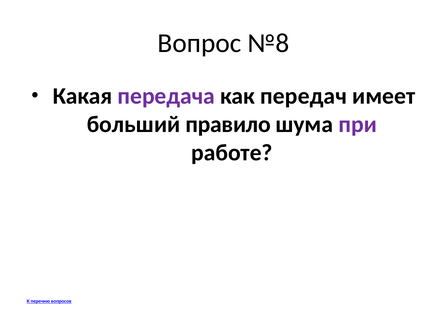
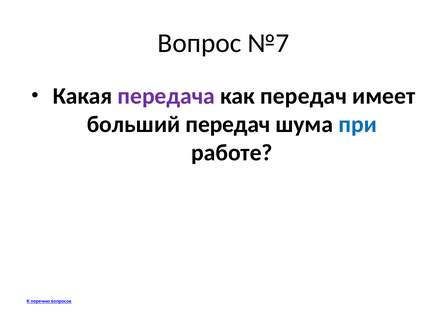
№8: №8 -> №7
больший правило: правило -> передач
при colour: purple -> blue
